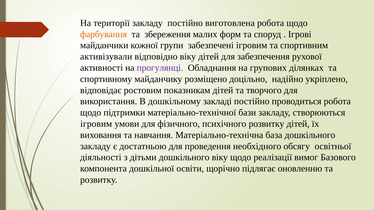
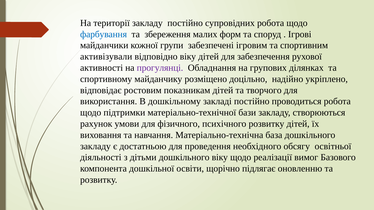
виготовлена: виготовлена -> супровідних
фарбування colour: orange -> blue
ігровим at (96, 124): ігровим -> рахунок
